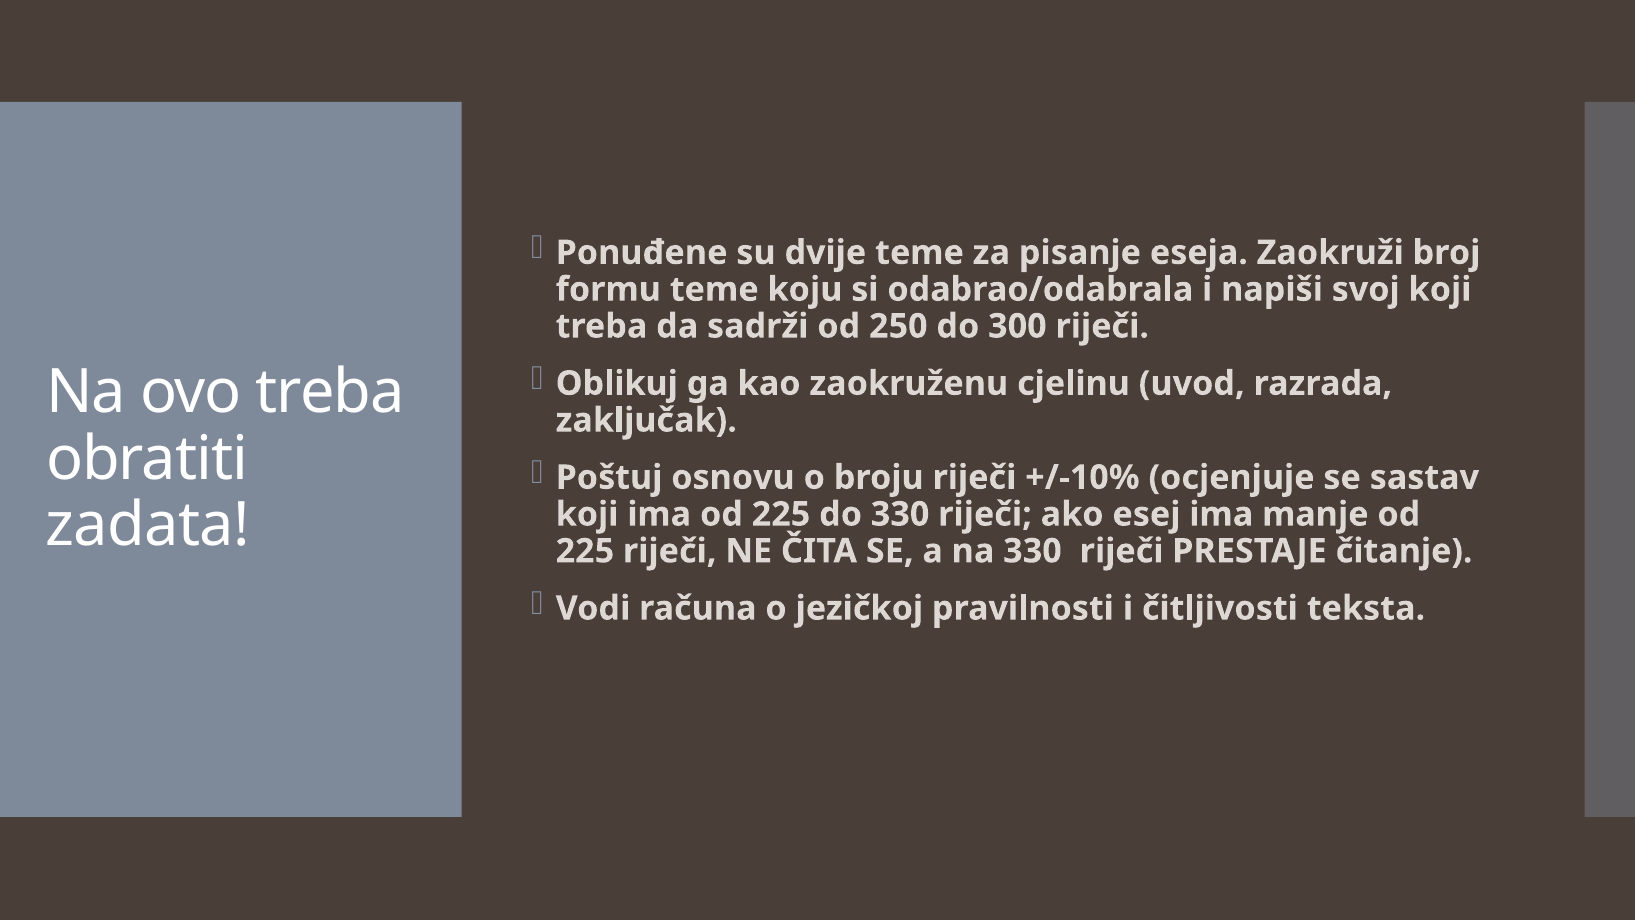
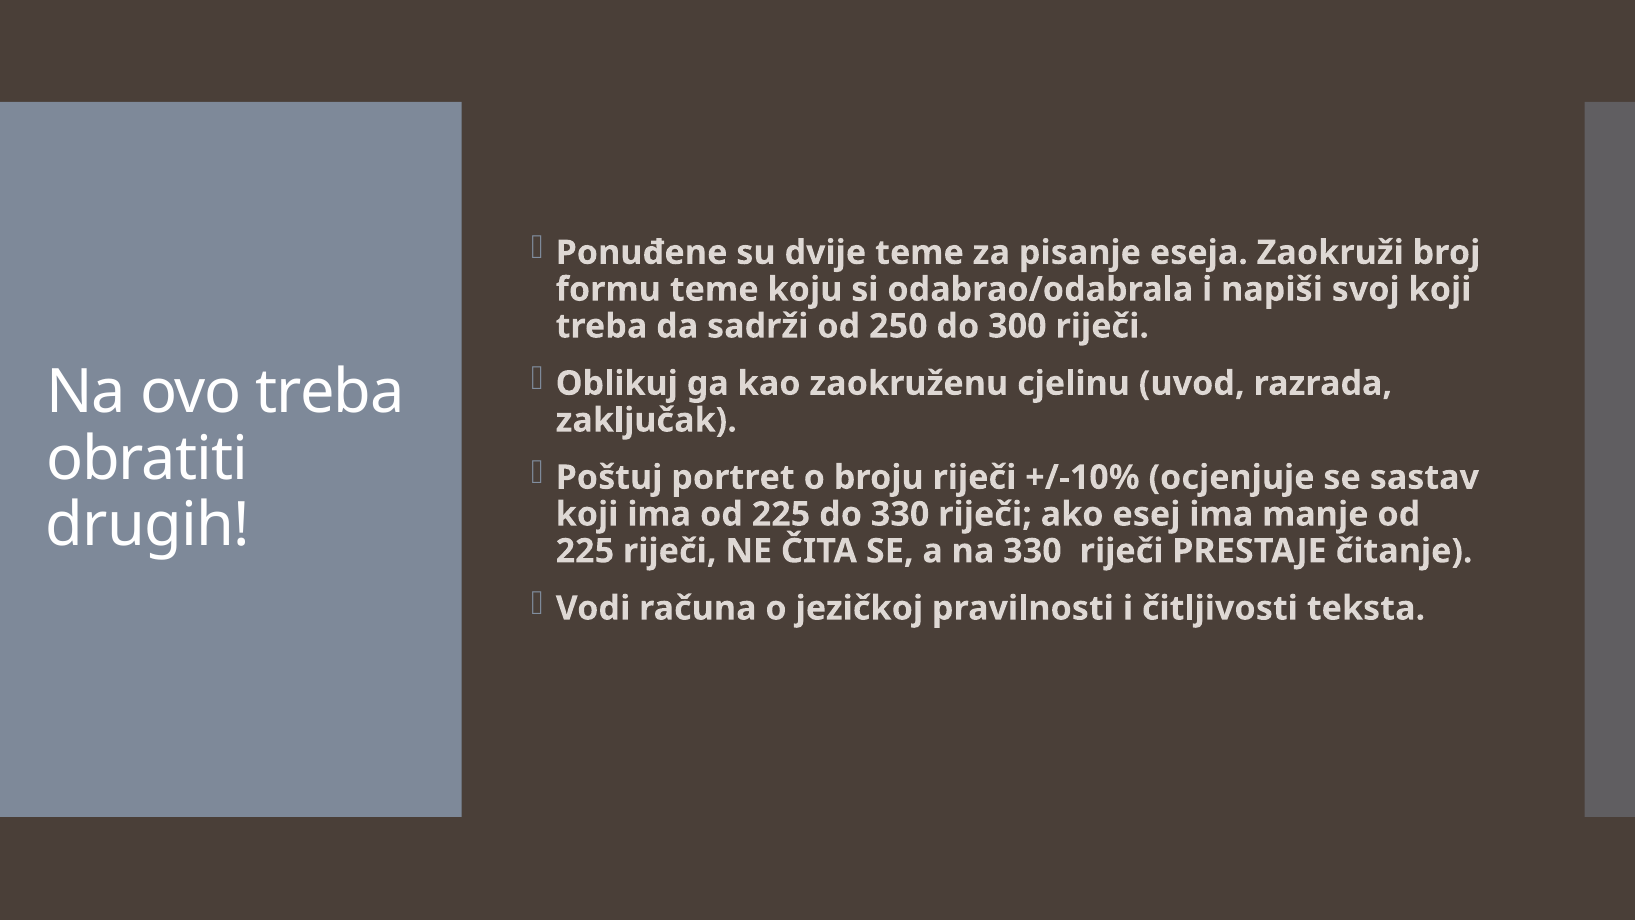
osnovu: osnovu -> portret
zadata: zadata -> drugih
